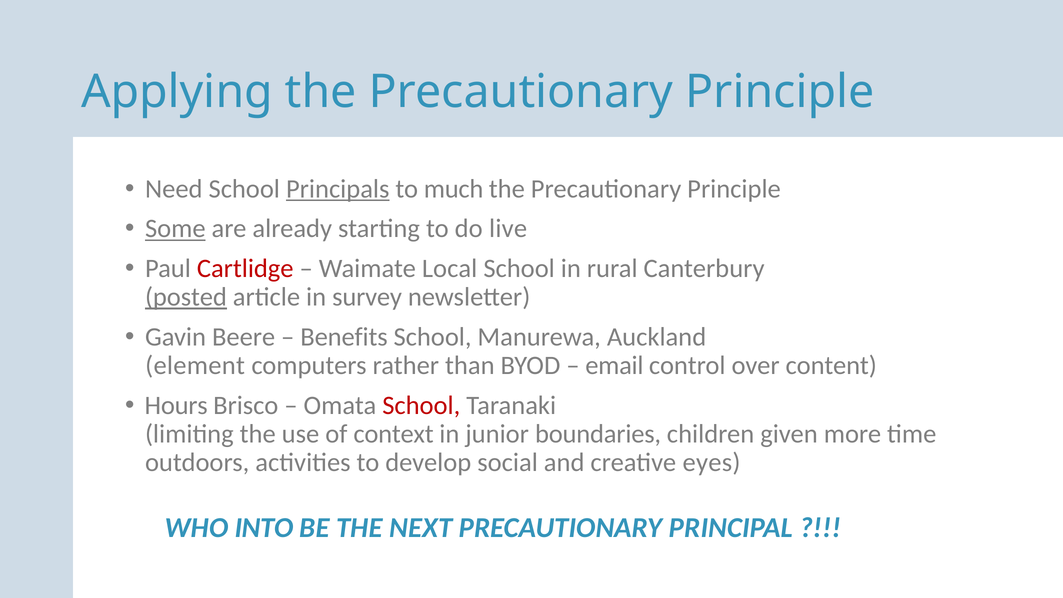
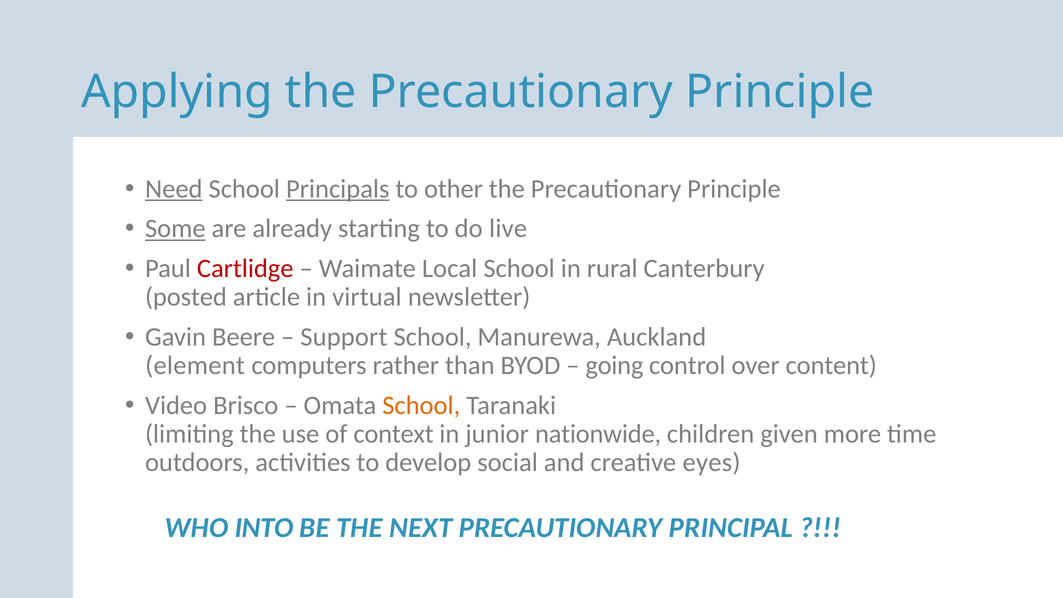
Need underline: none -> present
much: much -> other
posted underline: present -> none
survey: survey -> virtual
Benefits: Benefits -> Support
email: email -> going
Hours: Hours -> Video
School at (421, 405) colour: red -> orange
boundaries: boundaries -> nationwide
